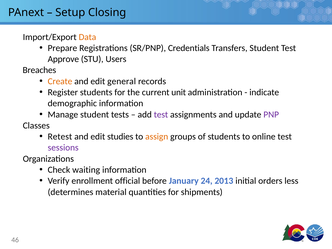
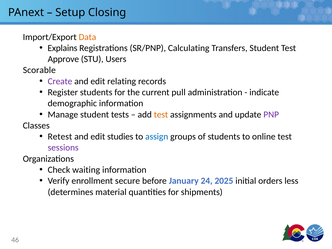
Prepare: Prepare -> Explains
Credentials: Credentials -> Calculating
Breaches: Breaches -> Scorable
Create colour: orange -> purple
general: general -> relating
unit: unit -> pull
test at (161, 114) colour: purple -> orange
assign colour: orange -> blue
official: official -> secure
2013: 2013 -> 2025
